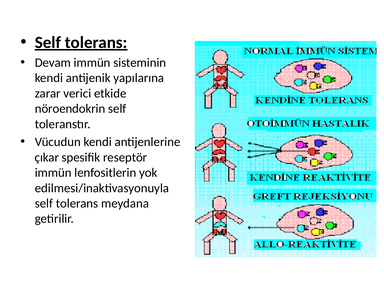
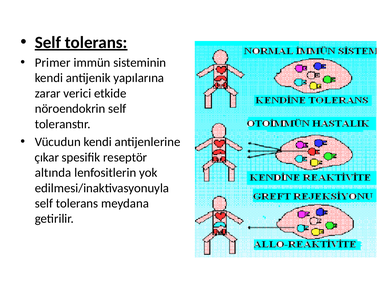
Devam: Devam -> Primer
immün at (53, 173): immün -> altında
